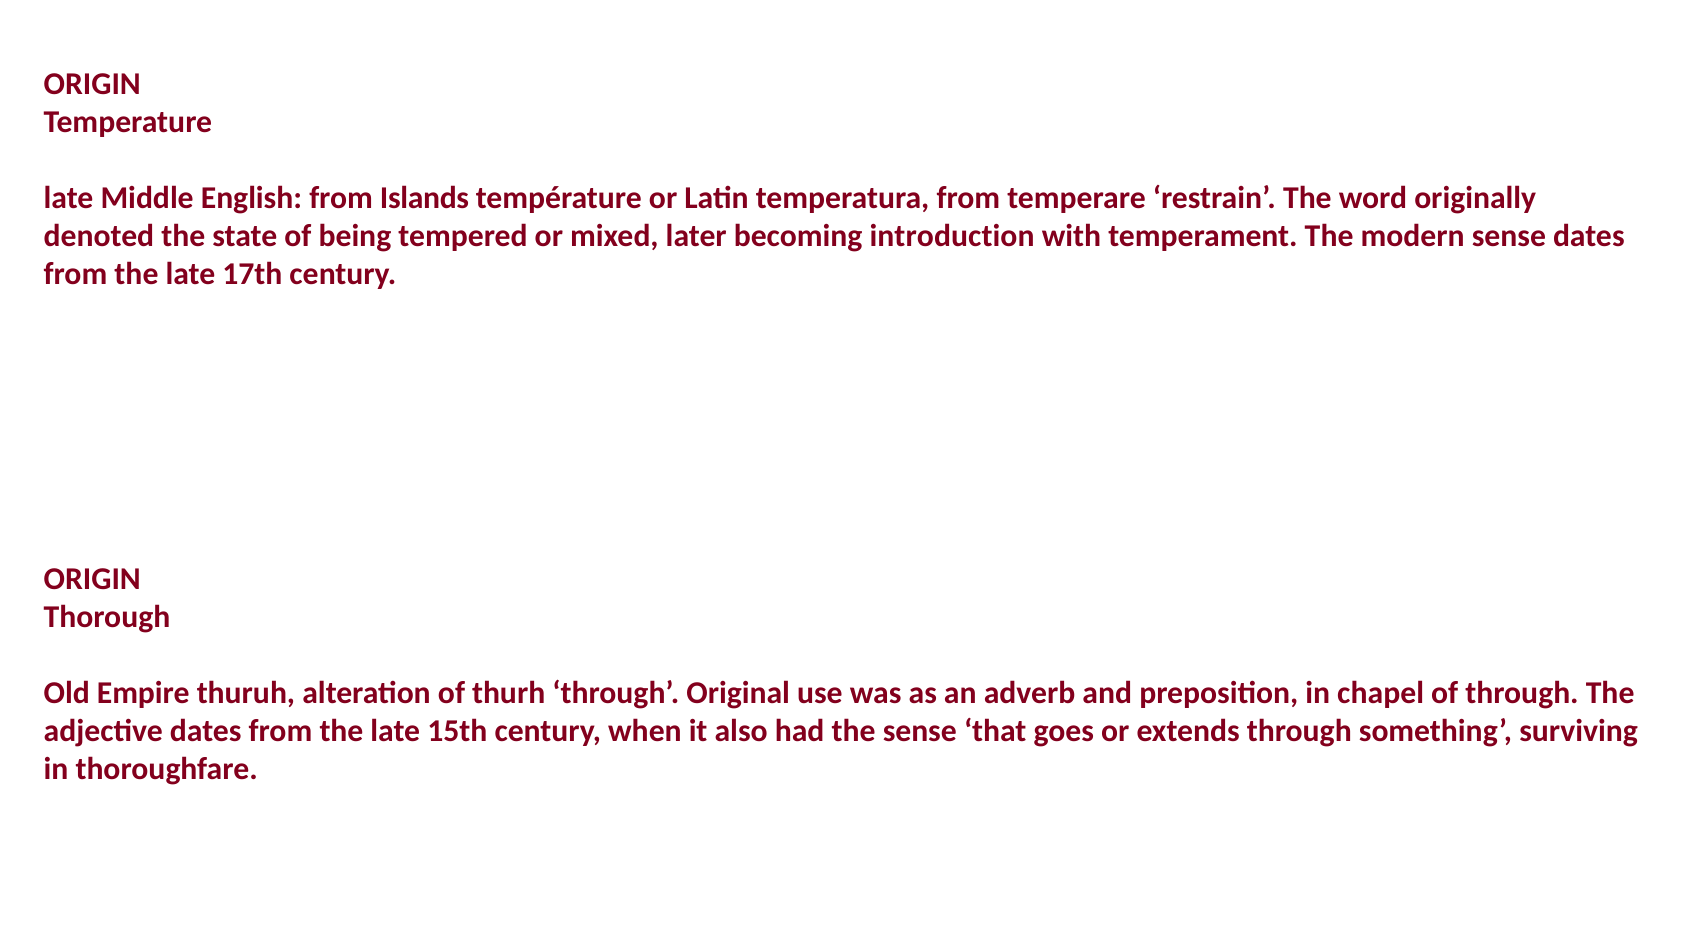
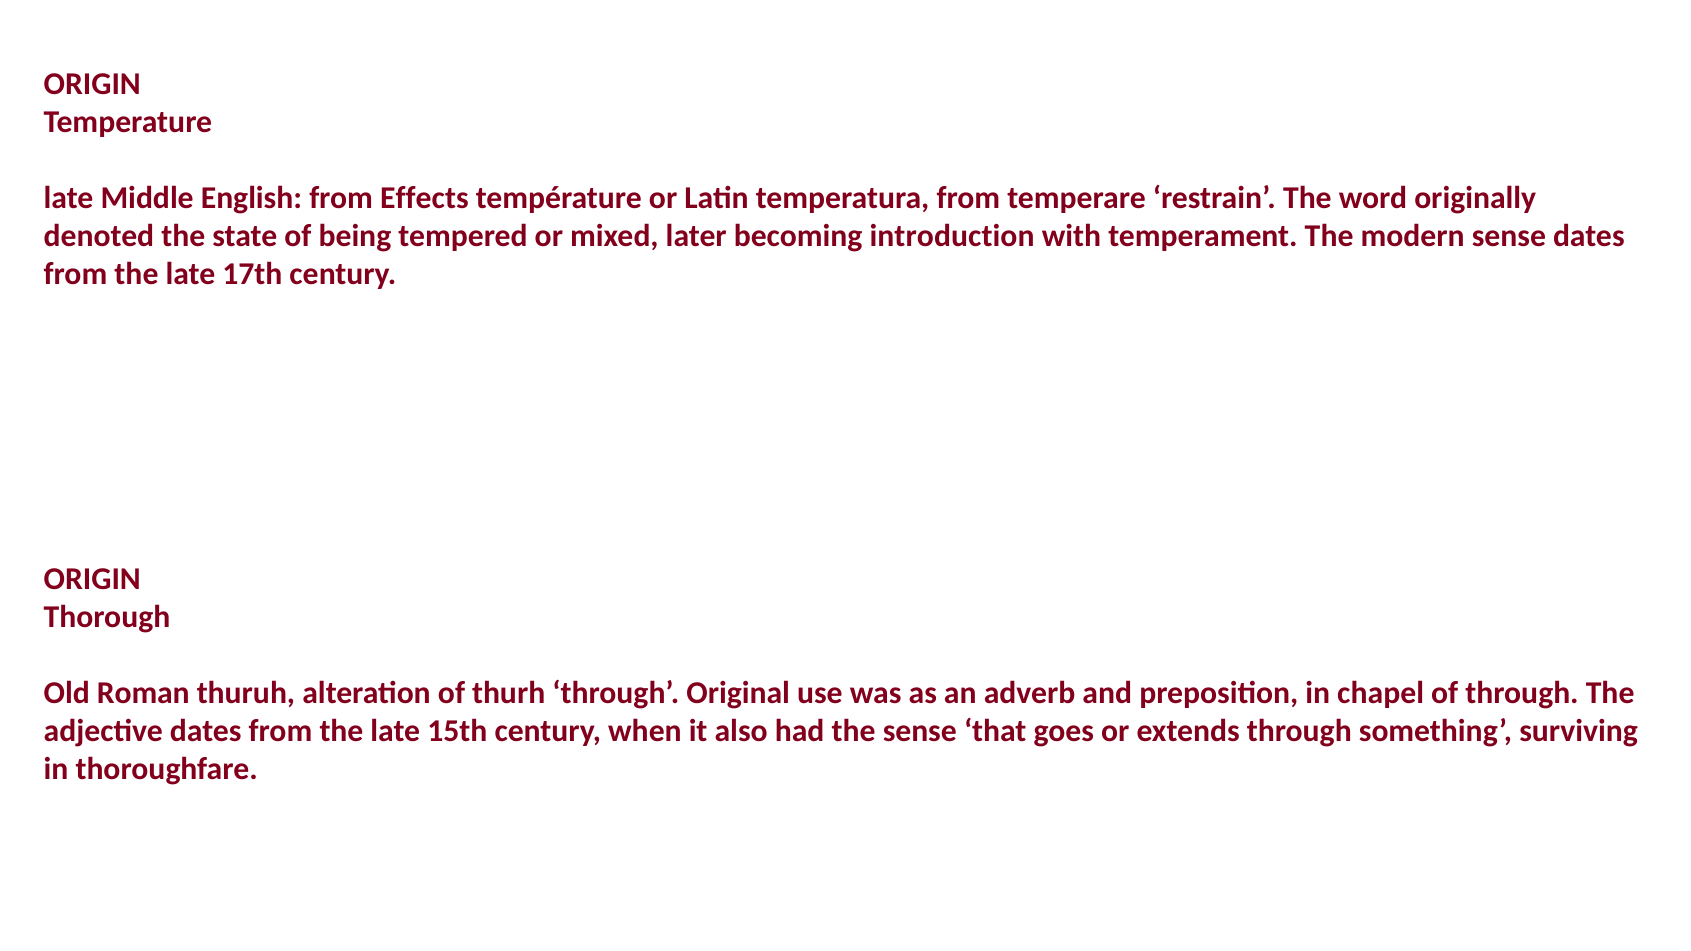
Islands: Islands -> Effects
Empire: Empire -> Roman
